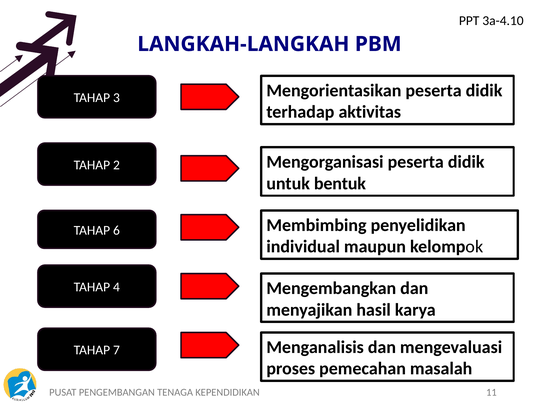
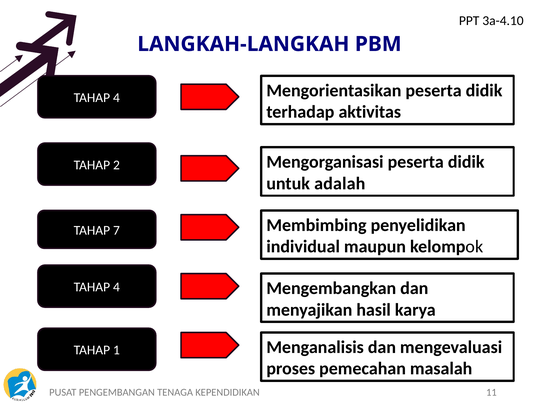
3 at (116, 98): 3 -> 4
bentuk: bentuk -> adalah
6: 6 -> 7
7: 7 -> 1
